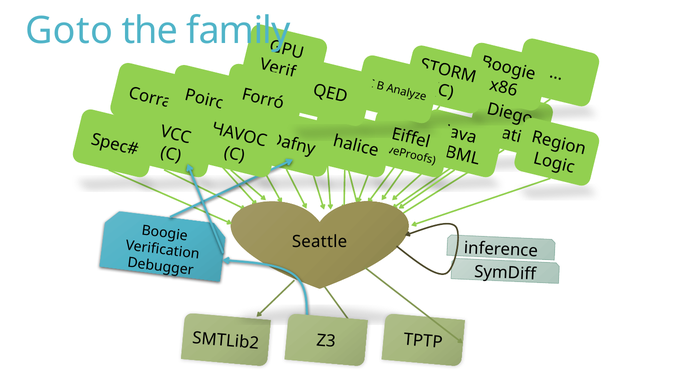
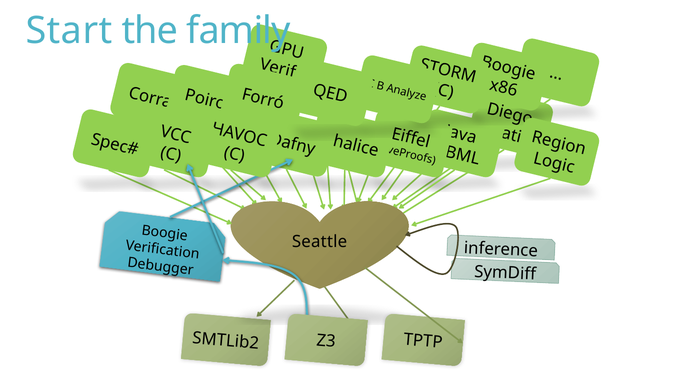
Goto: Goto -> Start
